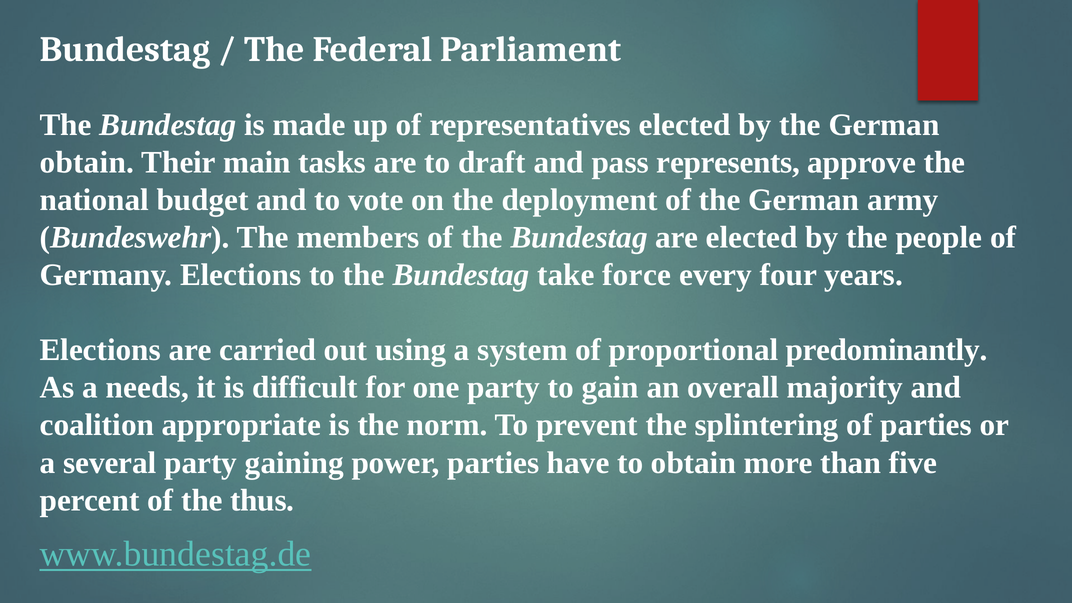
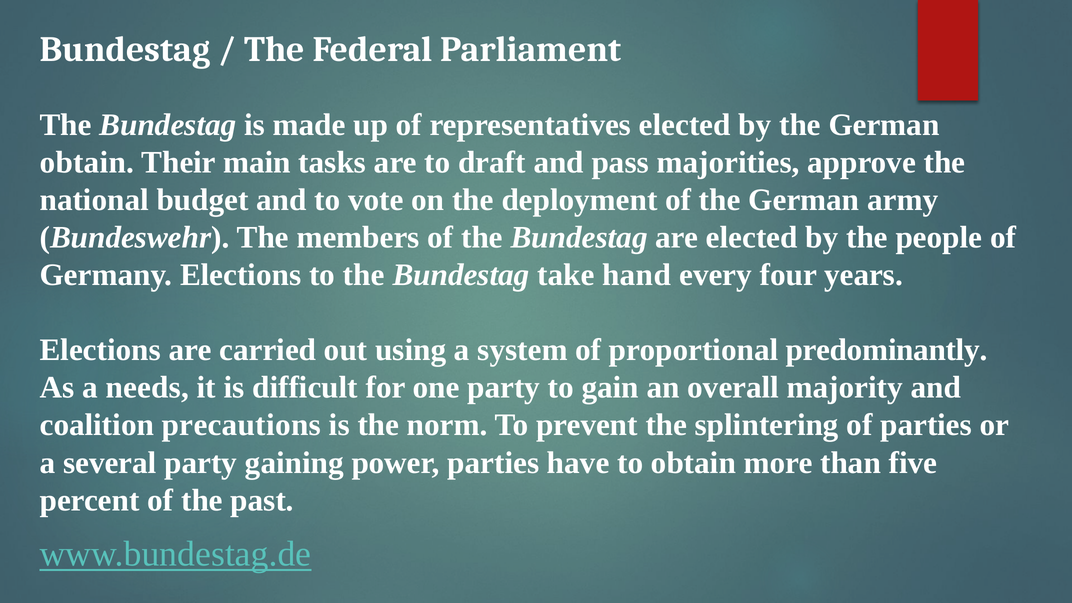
represents: represents -> majorities
force: force -> hand
appropriate: appropriate -> precautions
thus: thus -> past
